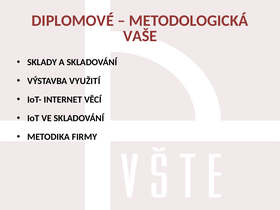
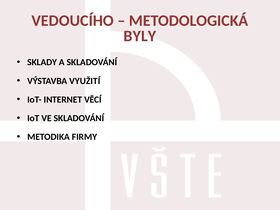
DIPLOMOVÉ: DIPLOMOVÉ -> VEDOUCÍHO
VAŠE: VAŠE -> BYLY
